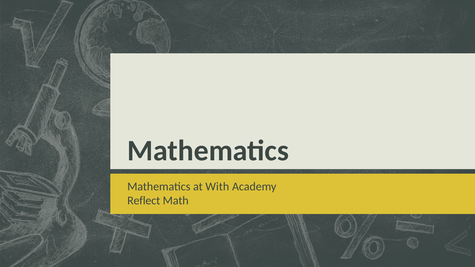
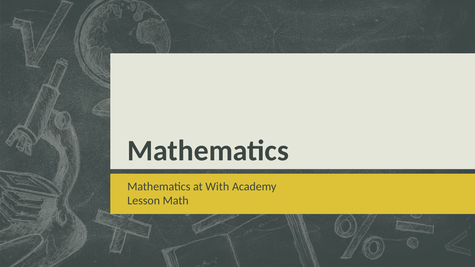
Reflect: Reflect -> Lesson
